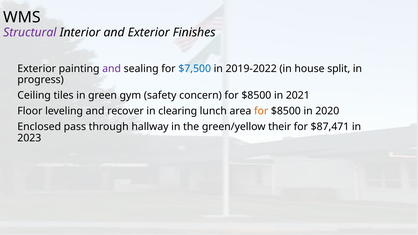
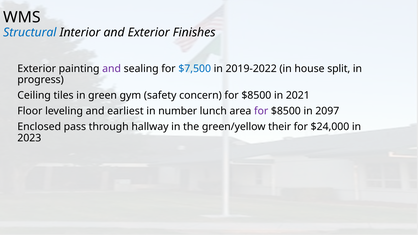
Structural colour: purple -> blue
recover: recover -> earliest
clearing: clearing -> number
for at (261, 111) colour: orange -> purple
2020: 2020 -> 2097
$87,471: $87,471 -> $24,000
